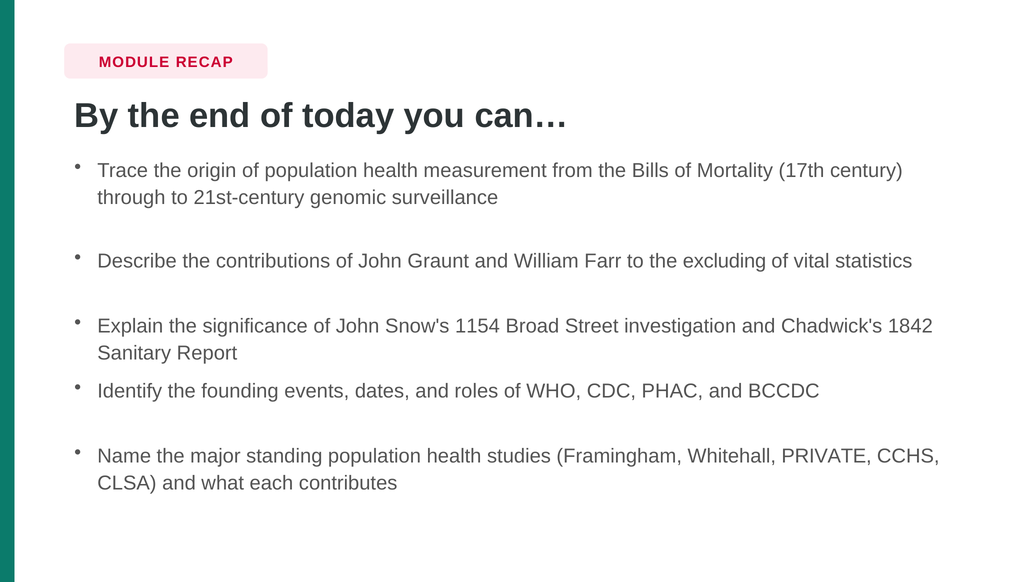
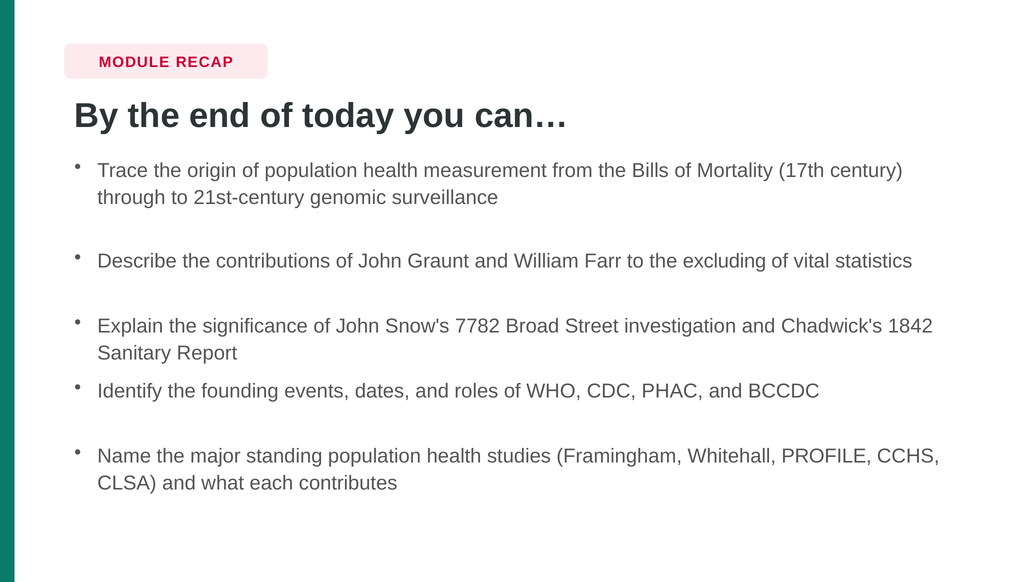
1154: 1154 -> 7782
PRIVATE: PRIVATE -> PROFILE
